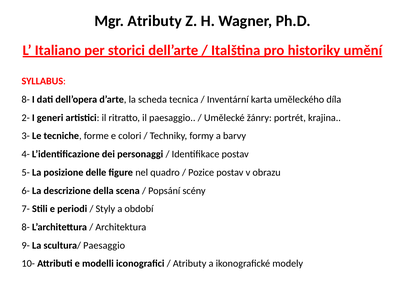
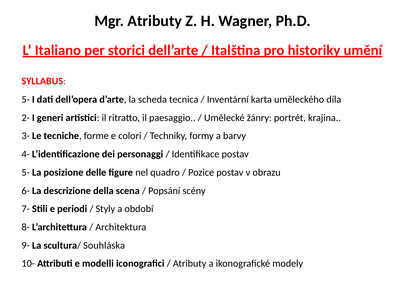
8- at (26, 99): 8- -> 5-
scultura/ Paesaggio: Paesaggio -> Souhláska
